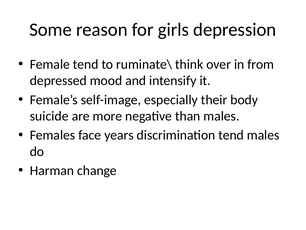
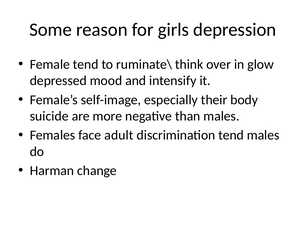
from: from -> glow
years: years -> adult
